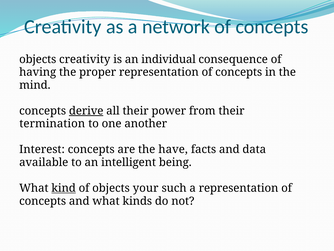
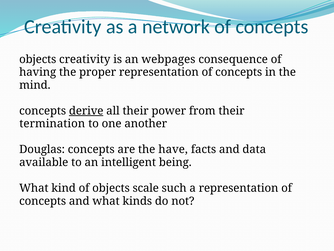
individual: individual -> webpages
Interest: Interest -> Douglas
kind underline: present -> none
your: your -> scale
